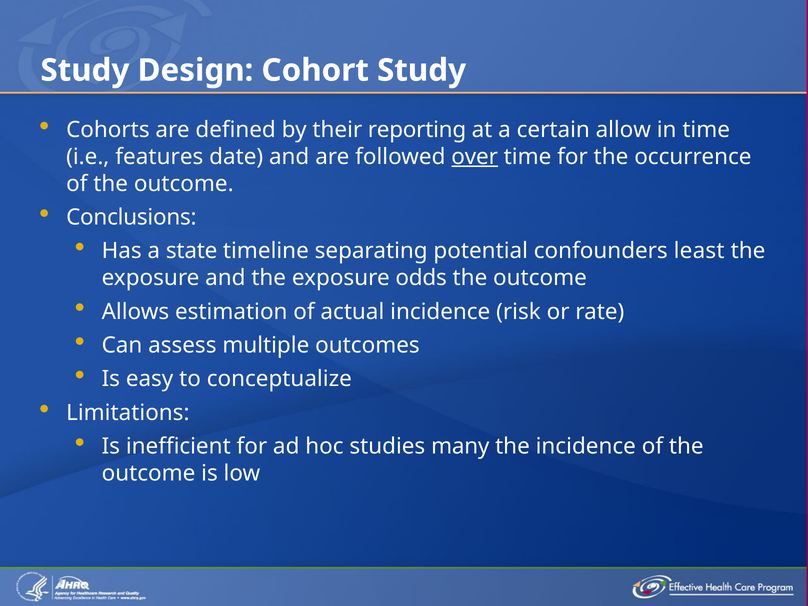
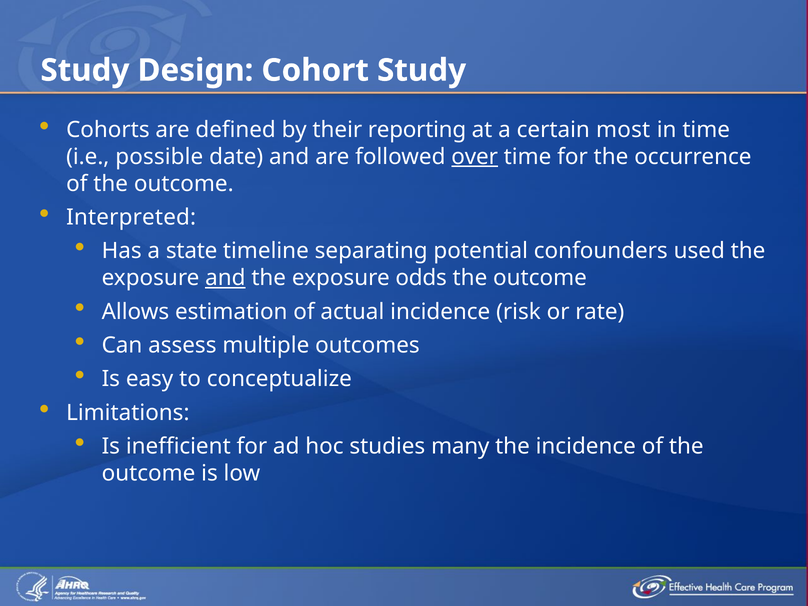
allow: allow -> most
features: features -> possible
Conclusions: Conclusions -> Interpreted
least: least -> used
and at (225, 278) underline: none -> present
